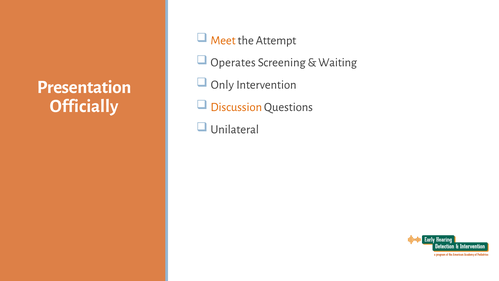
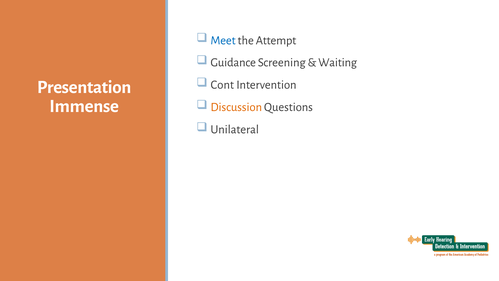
Meet colour: orange -> blue
Operates: Operates -> Guidance
Only: Only -> Cont
Officially: Officially -> Immense
